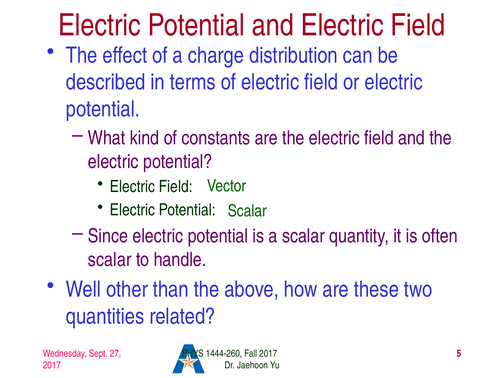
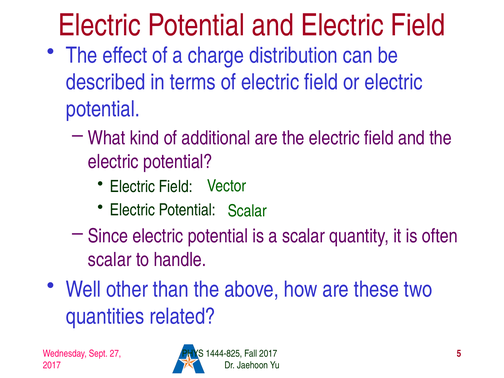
constants: constants -> additional
1444-260: 1444-260 -> 1444-825
